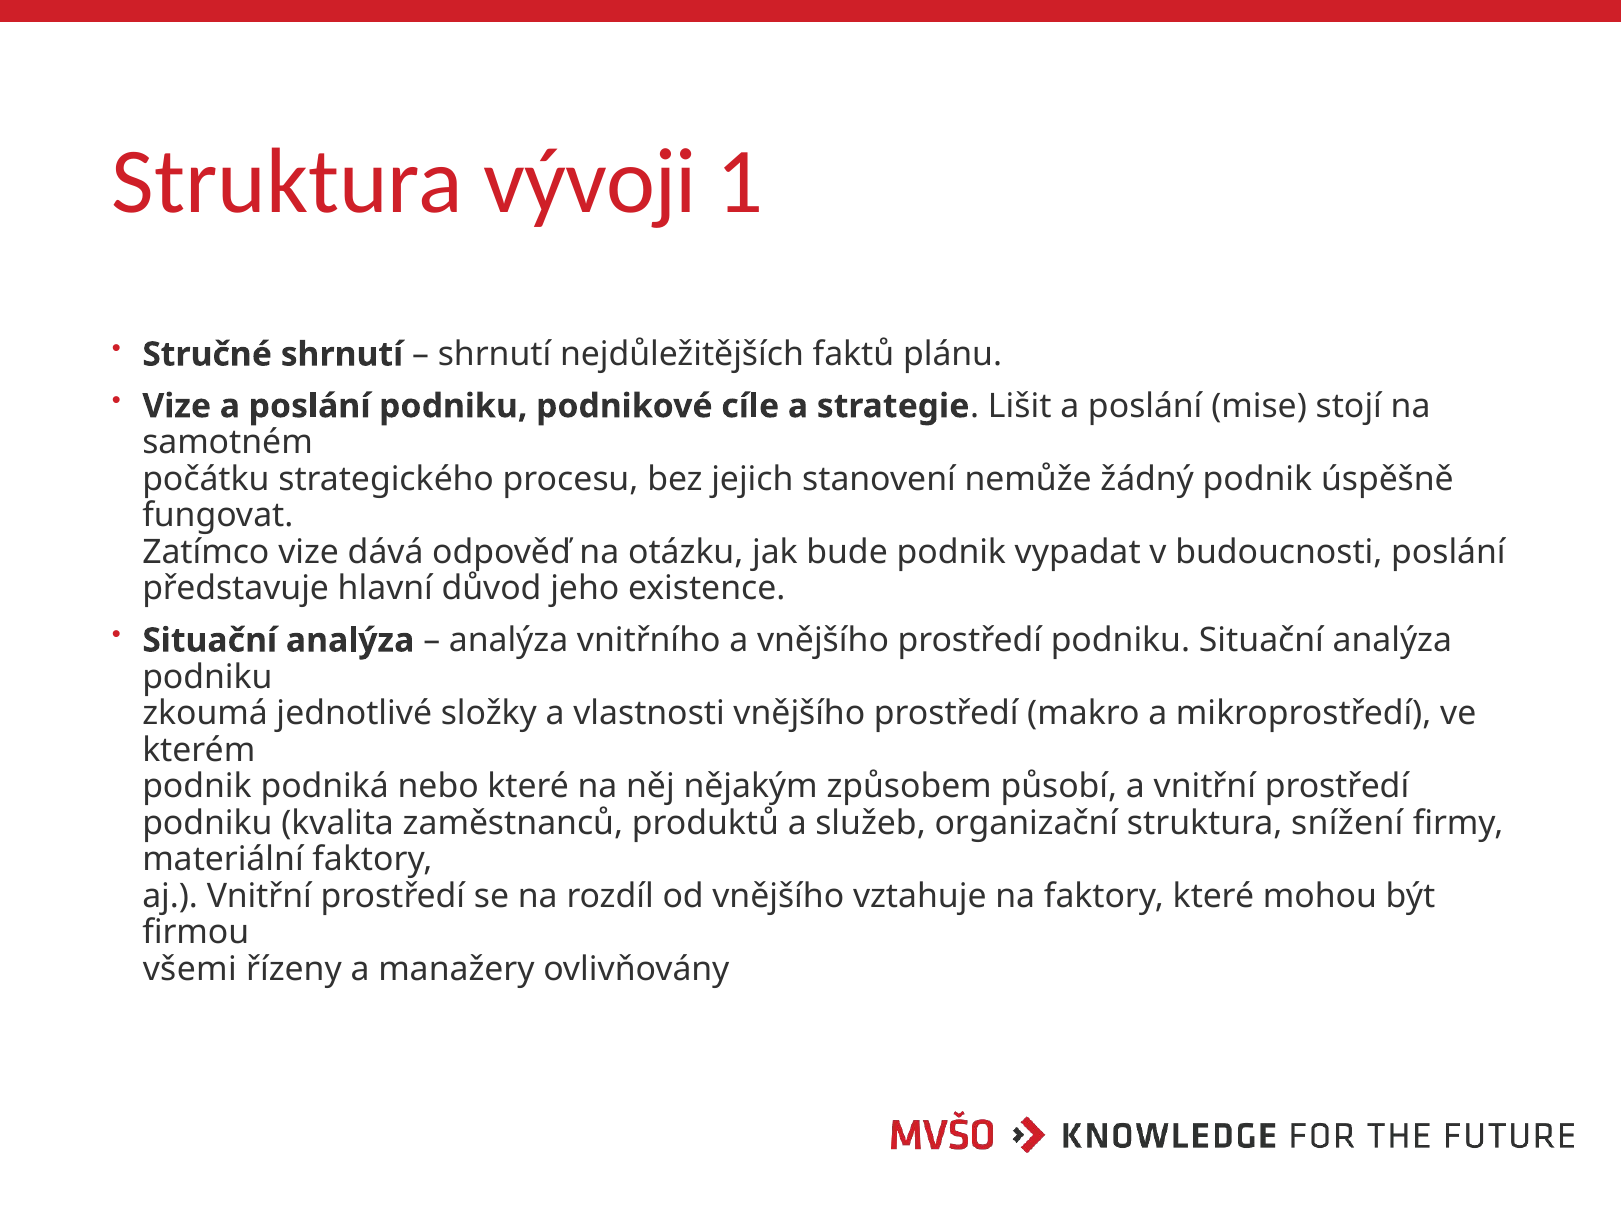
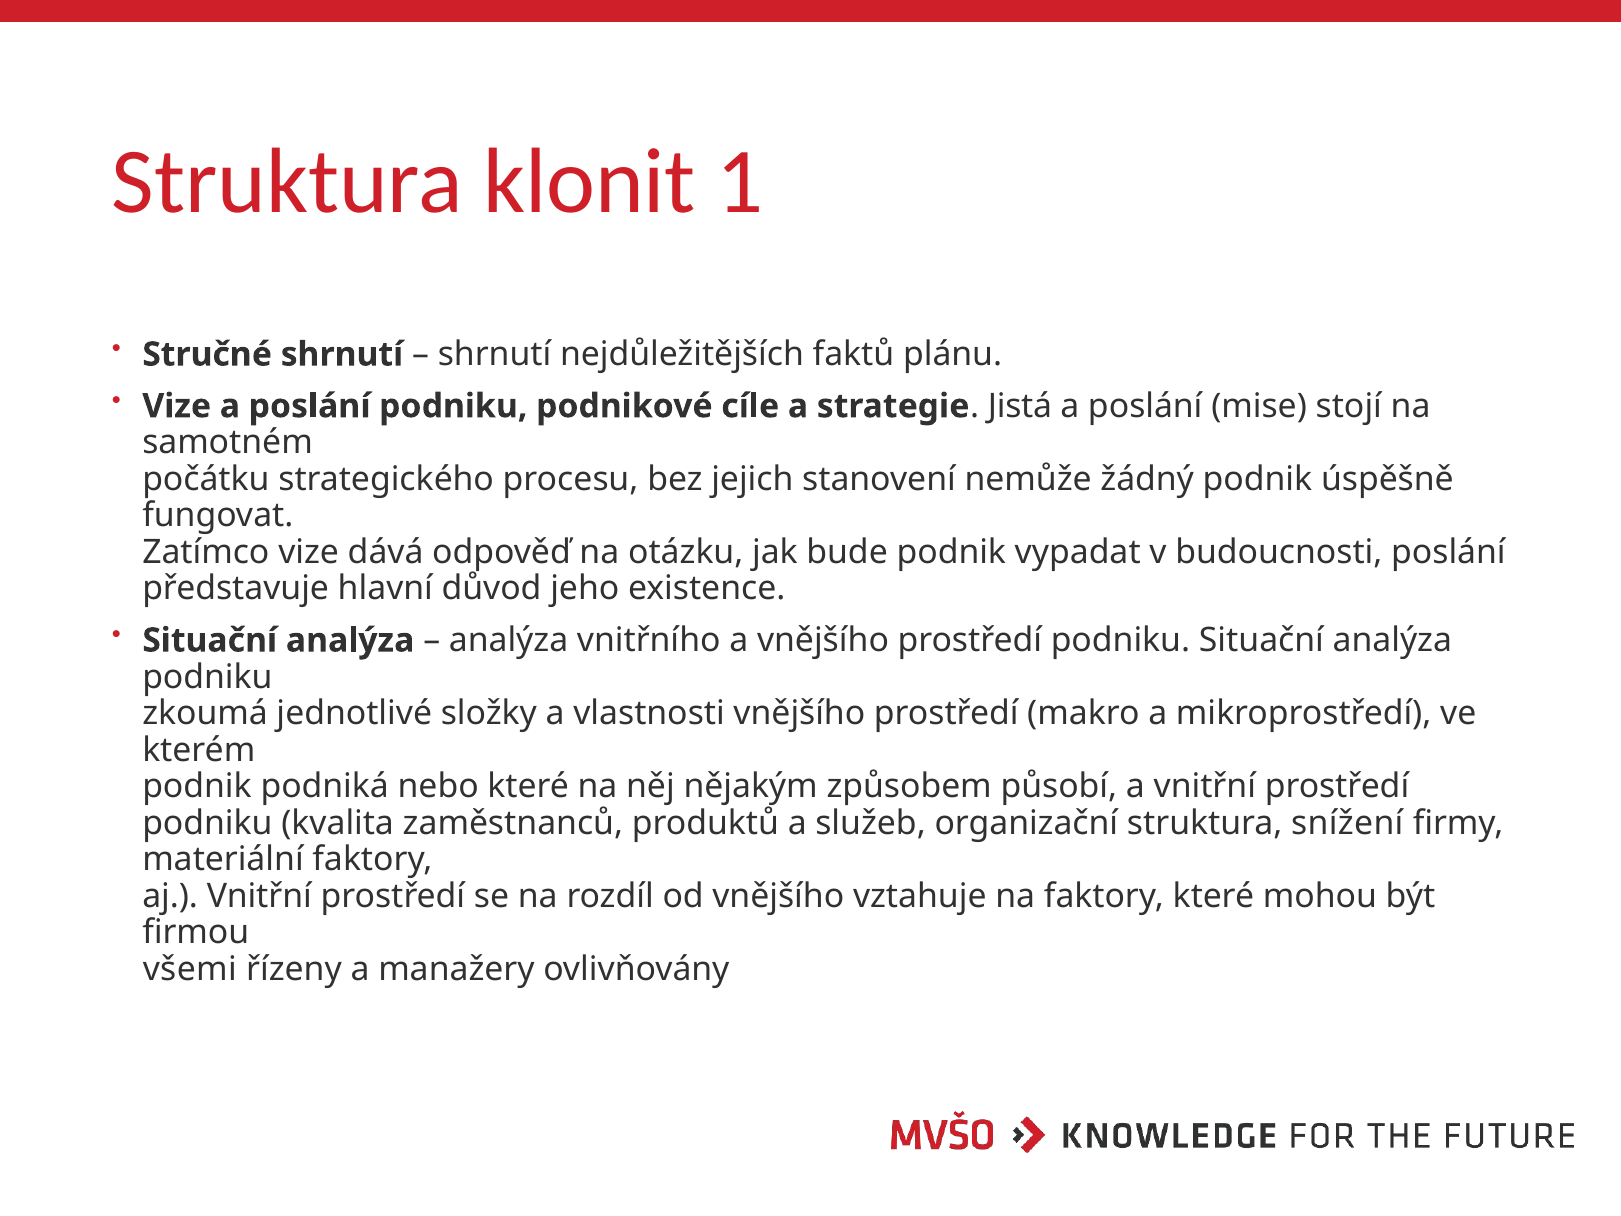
vývoji: vývoji -> klonit
Lišit: Lišit -> Jistá
